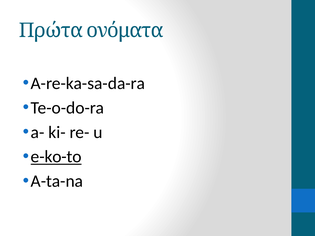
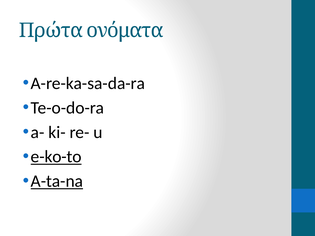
A-ta-na underline: none -> present
